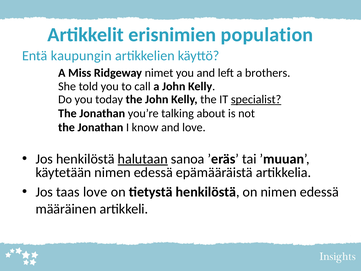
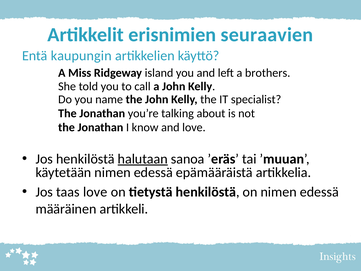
population: population -> seuraavien
nimet: nimet -> island
today: today -> name
specialist underline: present -> none
